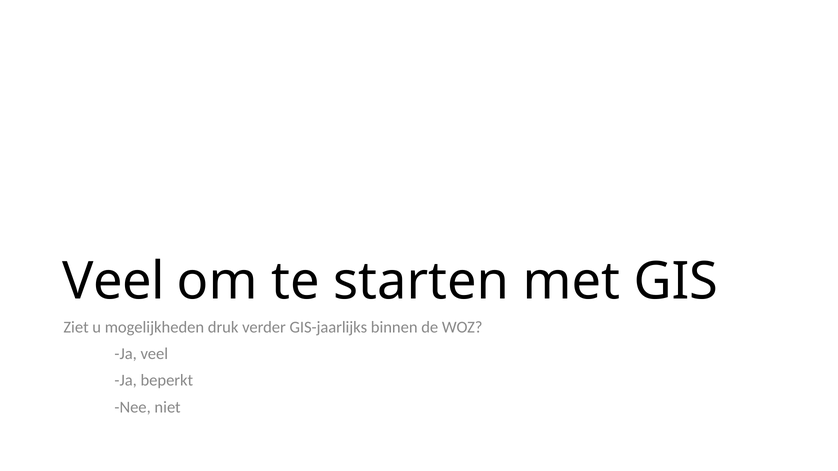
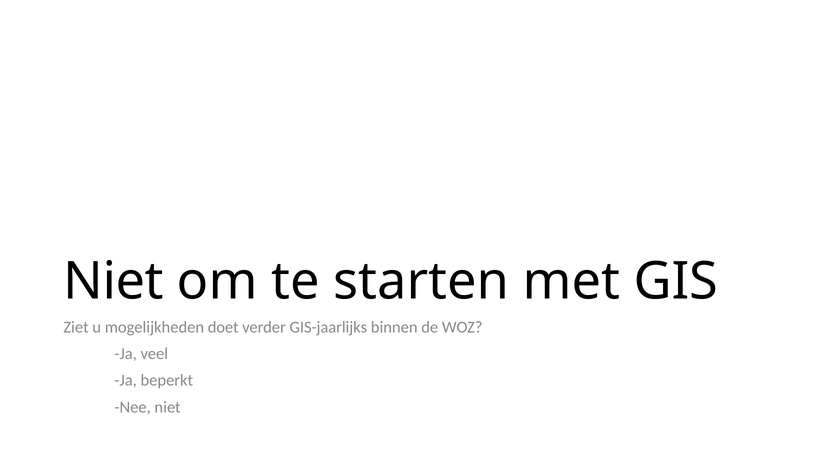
Veel at (114, 282): Veel -> Niet
druk: druk -> doet
